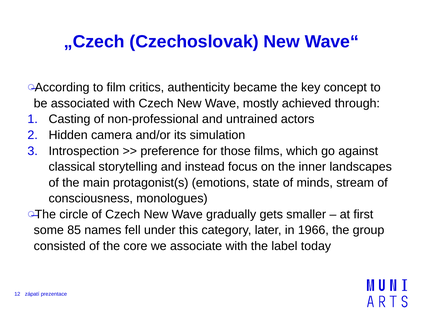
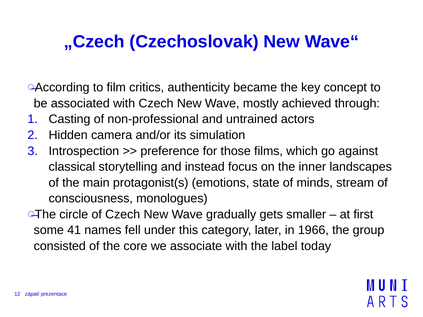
85: 85 -> 41
